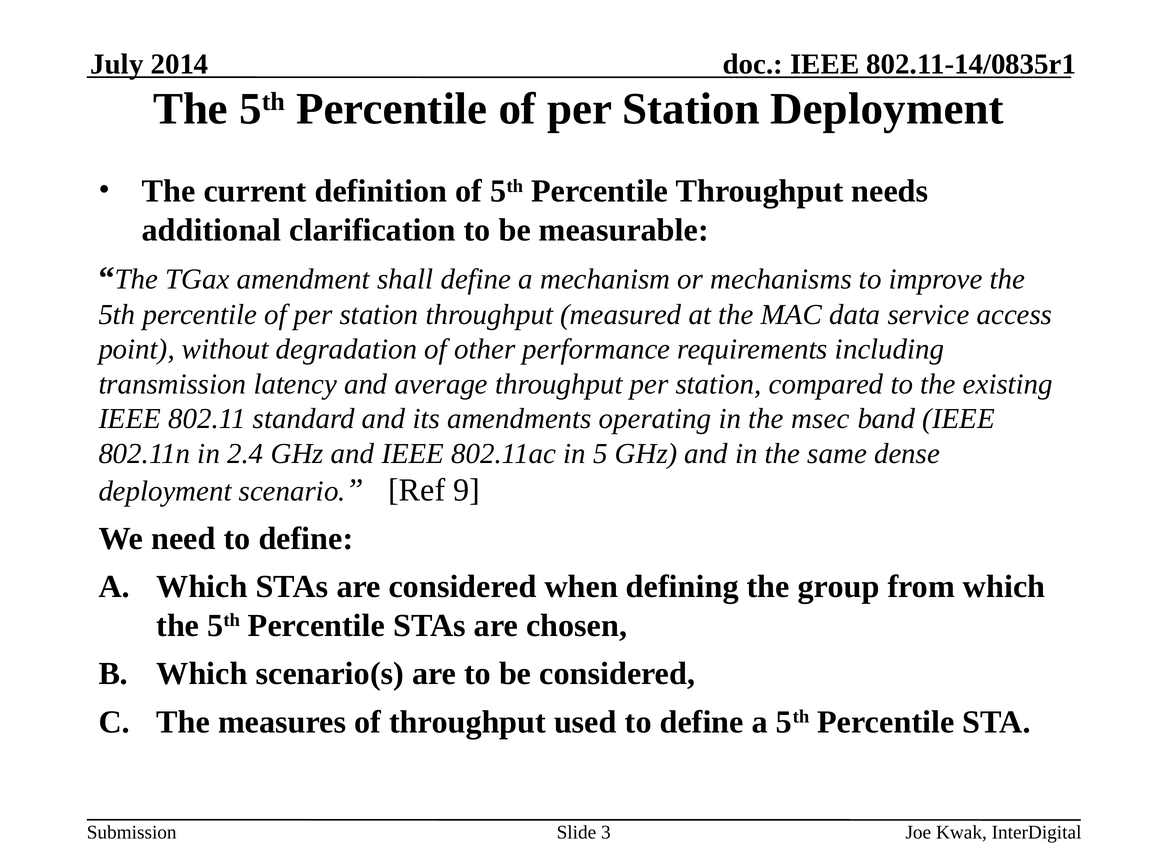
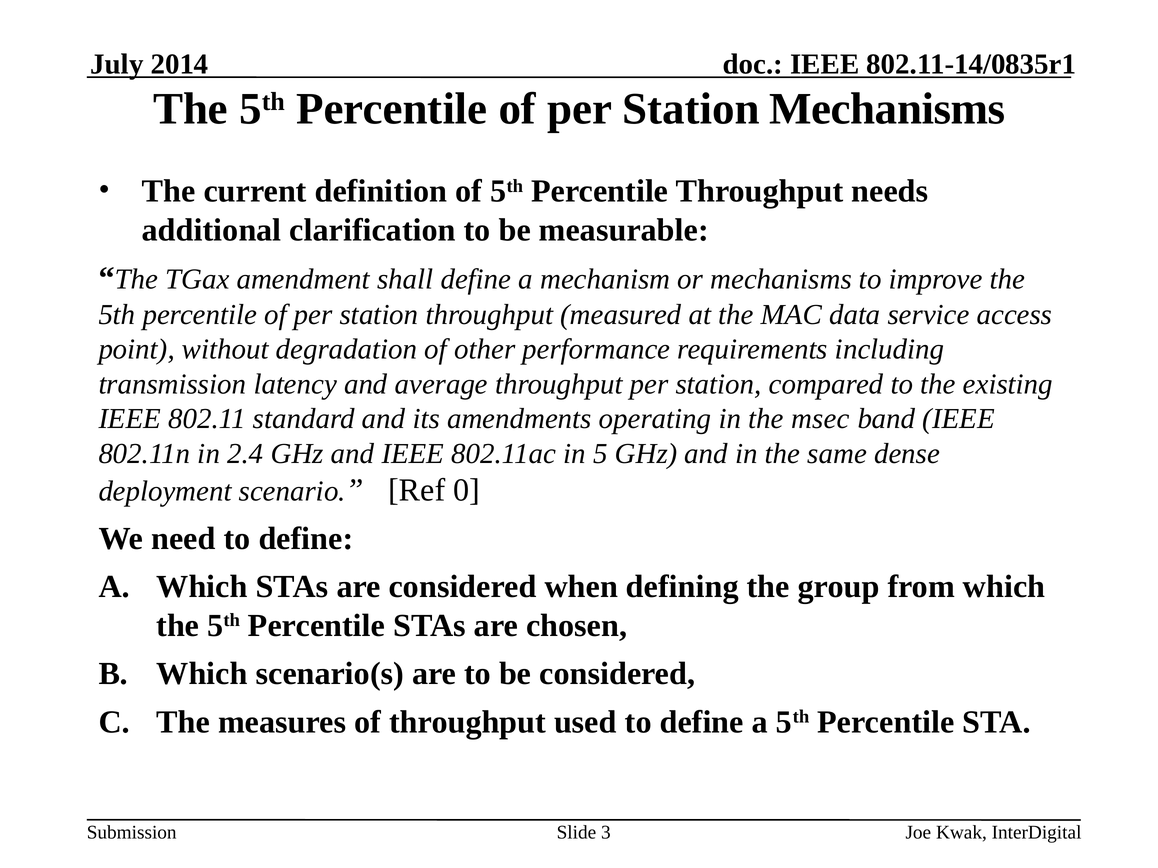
Station Deployment: Deployment -> Mechanisms
9: 9 -> 0
